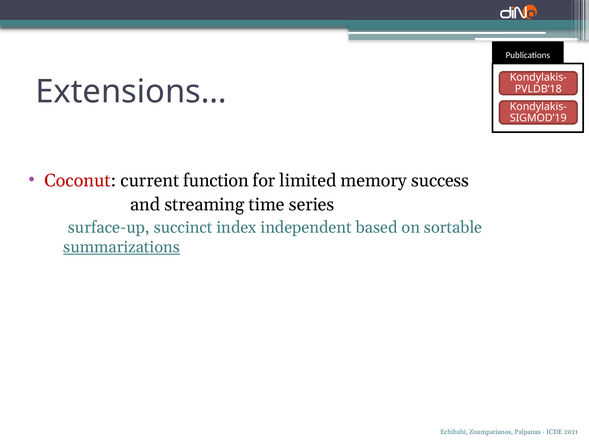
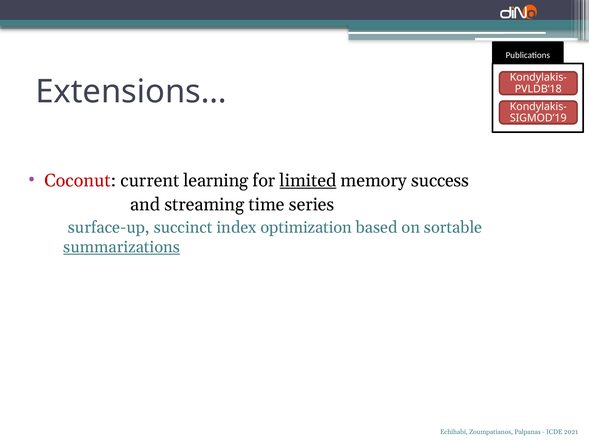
function: function -> learning
limited underline: none -> present
independent: independent -> optimization
